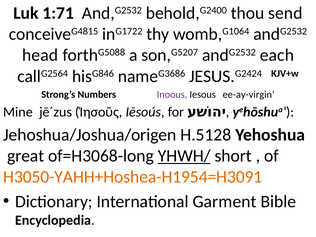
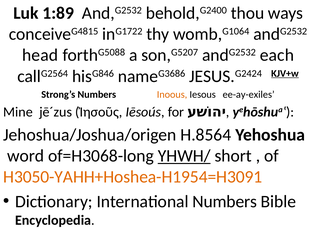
1:71: 1:71 -> 1:89
send: send -> ways
KJV+w underline: none -> present
Inoous colour: purple -> orange
ee-ay-virgin: ee-ay-virgin -> ee-ay-exiles
H.5128: H.5128 -> H.8564
great: great -> word
International Garment: Garment -> Numbers
